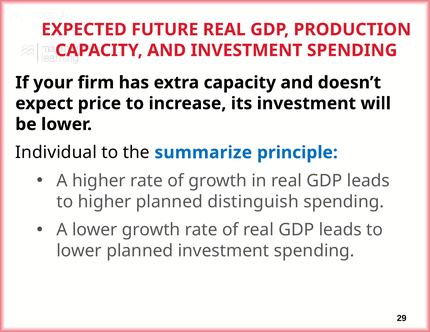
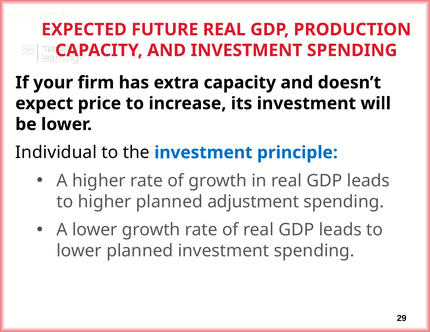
the summarize: summarize -> investment
distinguish: distinguish -> adjustment
